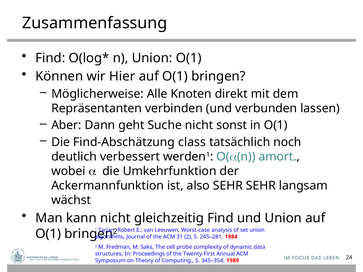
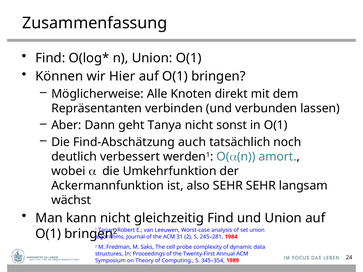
Suche: Suche -> Tanya
class: class -> auch
